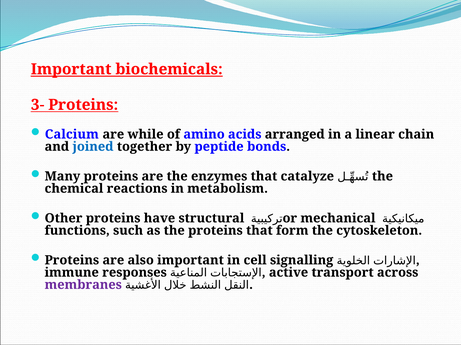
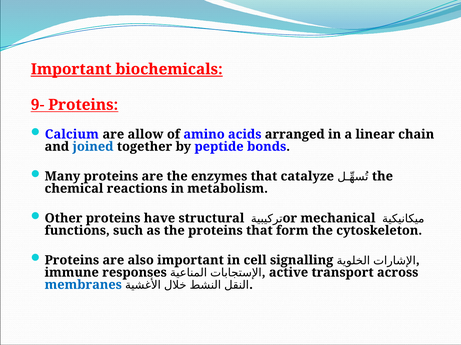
3-: 3- -> 9-
while: while -> allow
membranes colour: purple -> blue
